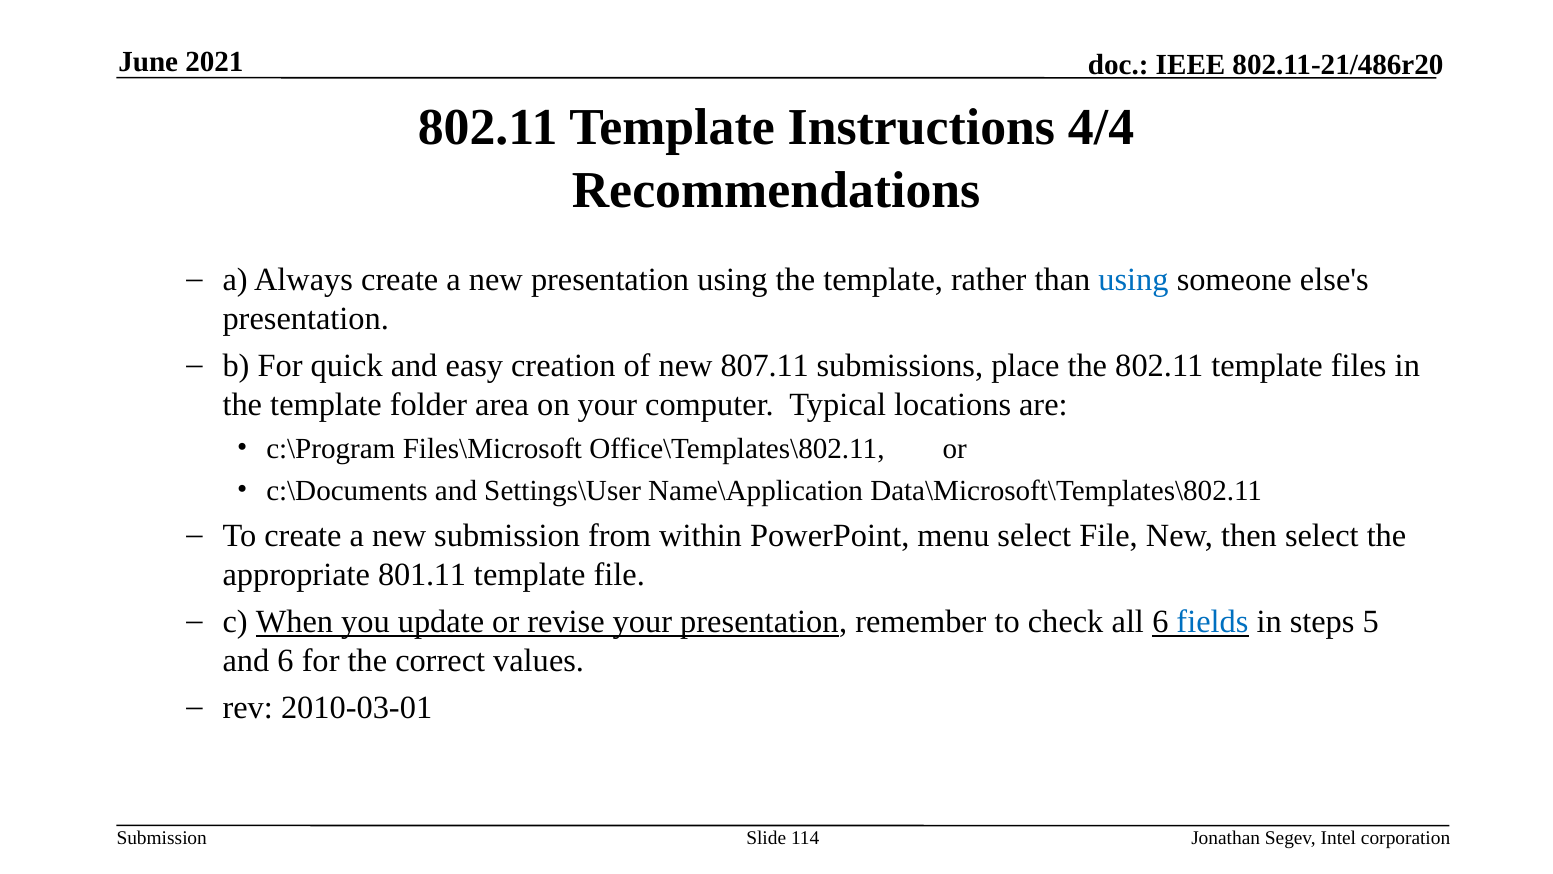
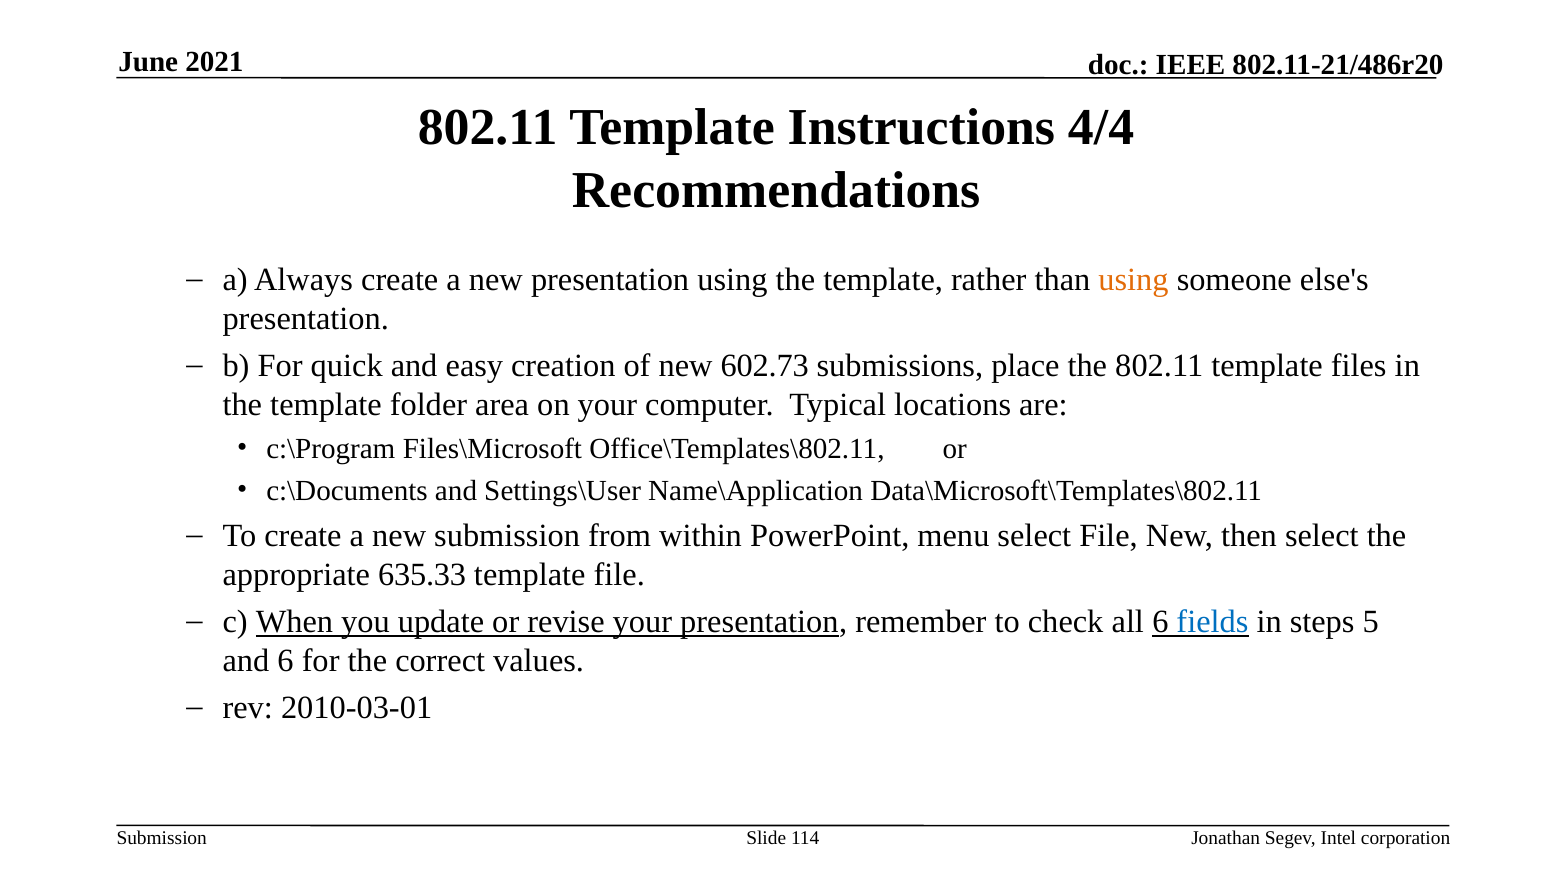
using at (1133, 280) colour: blue -> orange
807.11: 807.11 -> 602.73
801.11: 801.11 -> 635.33
